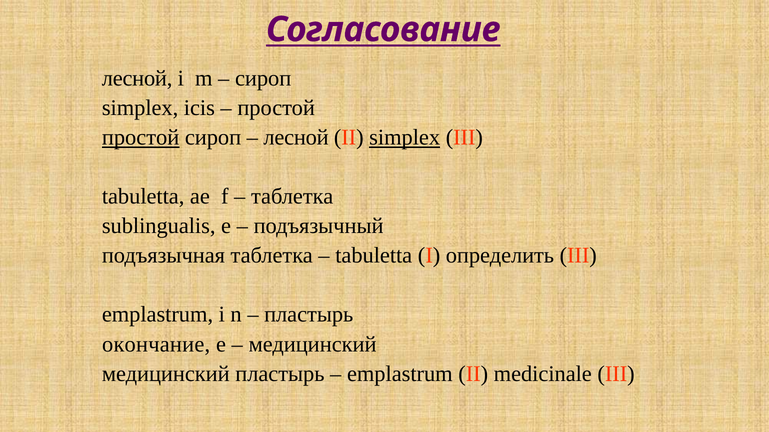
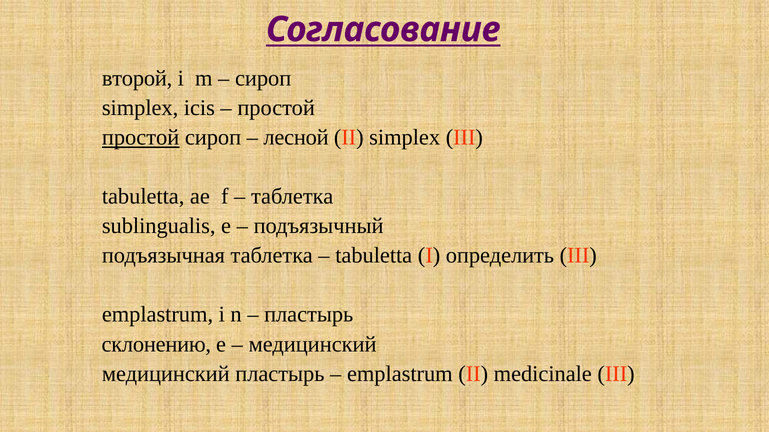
лесной at (137, 79): лесной -> второй
simplex at (405, 138) underline: present -> none
окончание: окончание -> склонению
